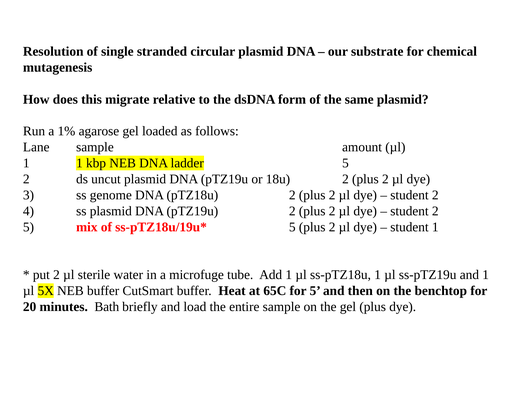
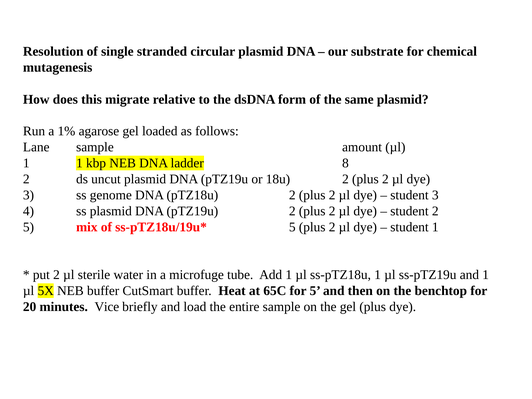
ladder 5: 5 -> 8
2 at (435, 195): 2 -> 3
Bath: Bath -> Vice
